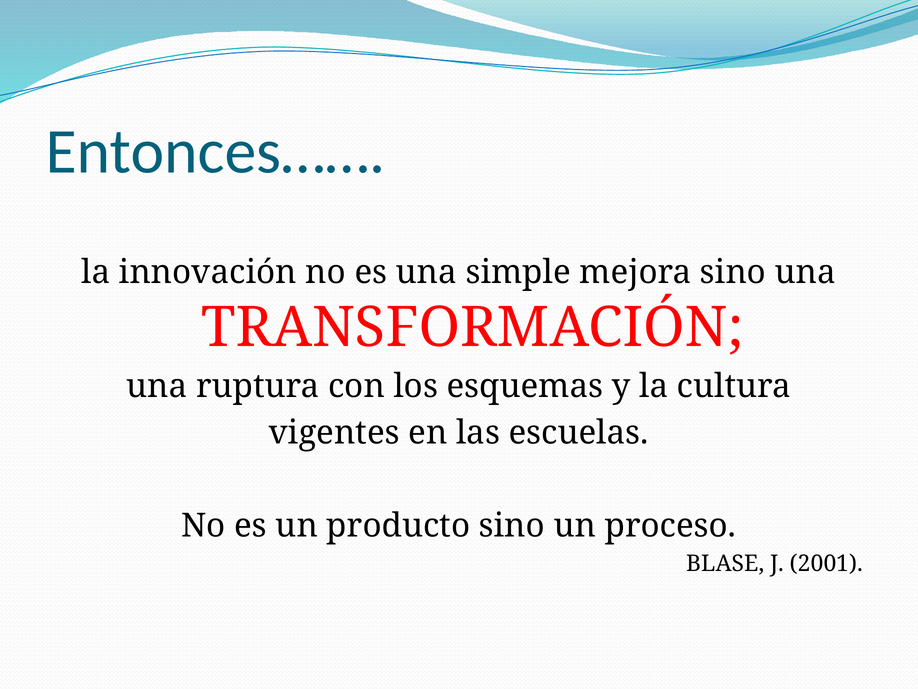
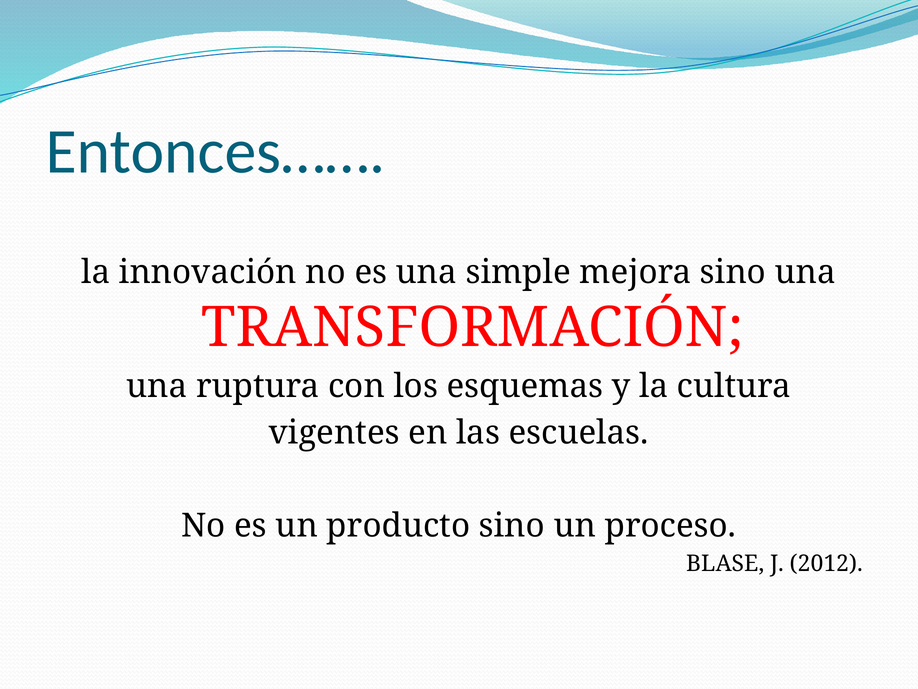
2001: 2001 -> 2012
